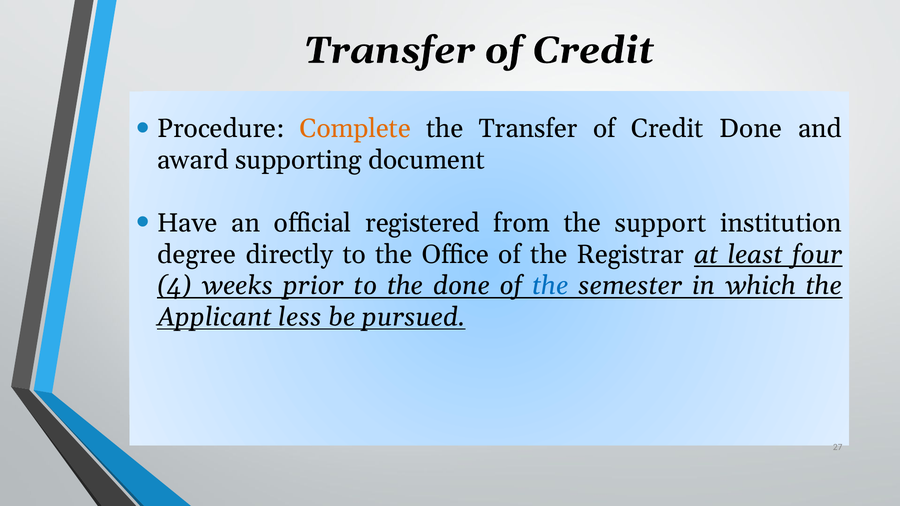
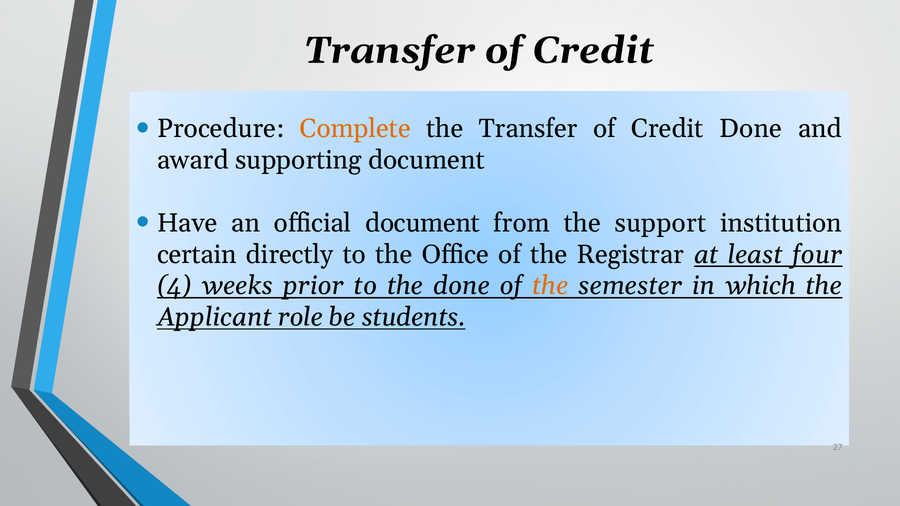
official registered: registered -> document
degree: degree -> certain
the at (550, 286) colour: blue -> orange
less: less -> role
pursued: pursued -> students
